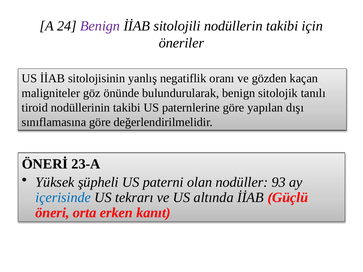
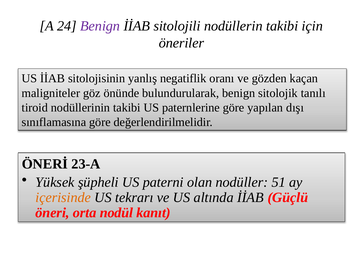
93: 93 -> 51
içerisinde colour: blue -> orange
erken: erken -> nodül
